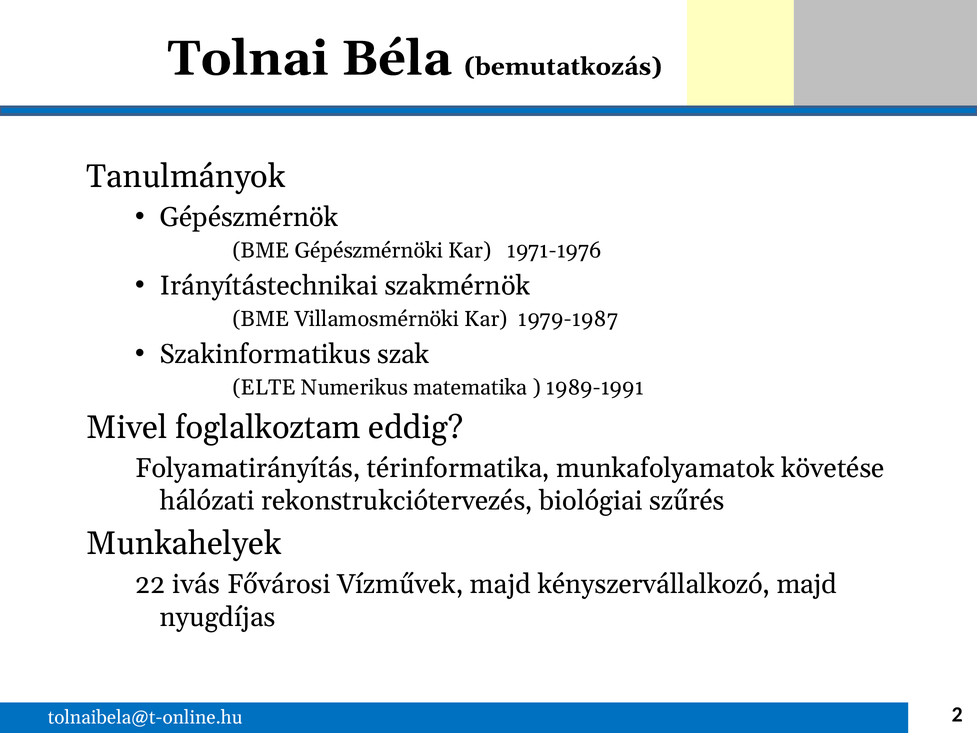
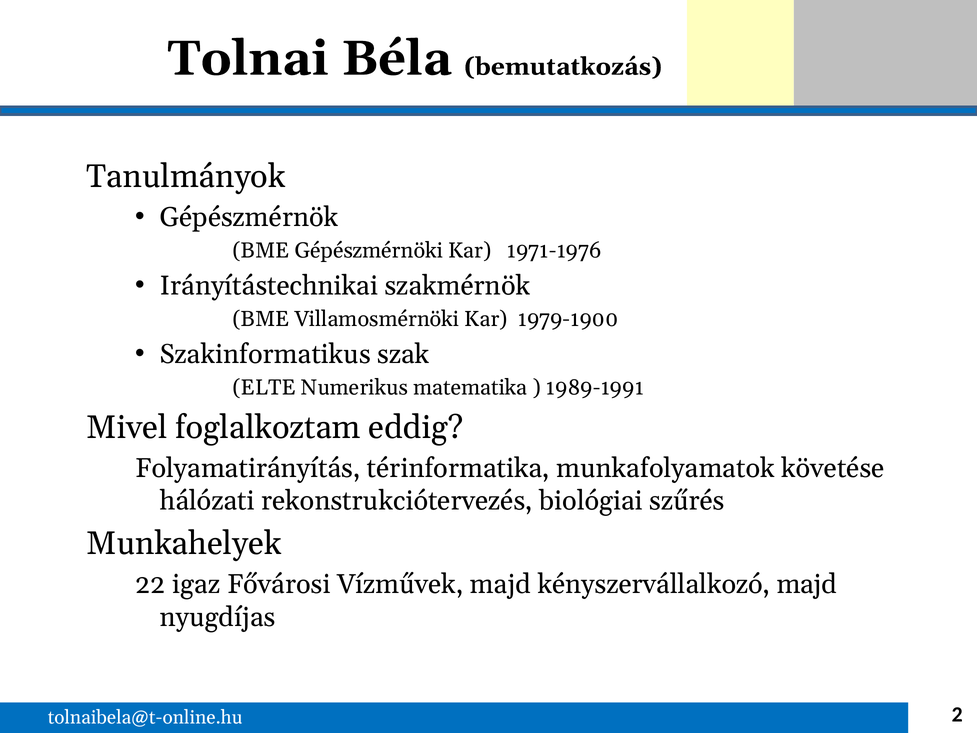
1979-1987: 1979-1987 -> 1979-1900
ivás: ivás -> igaz
